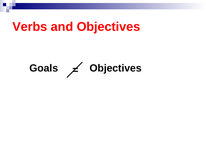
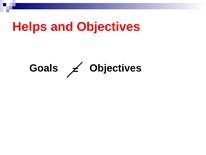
Verbs: Verbs -> Helps
